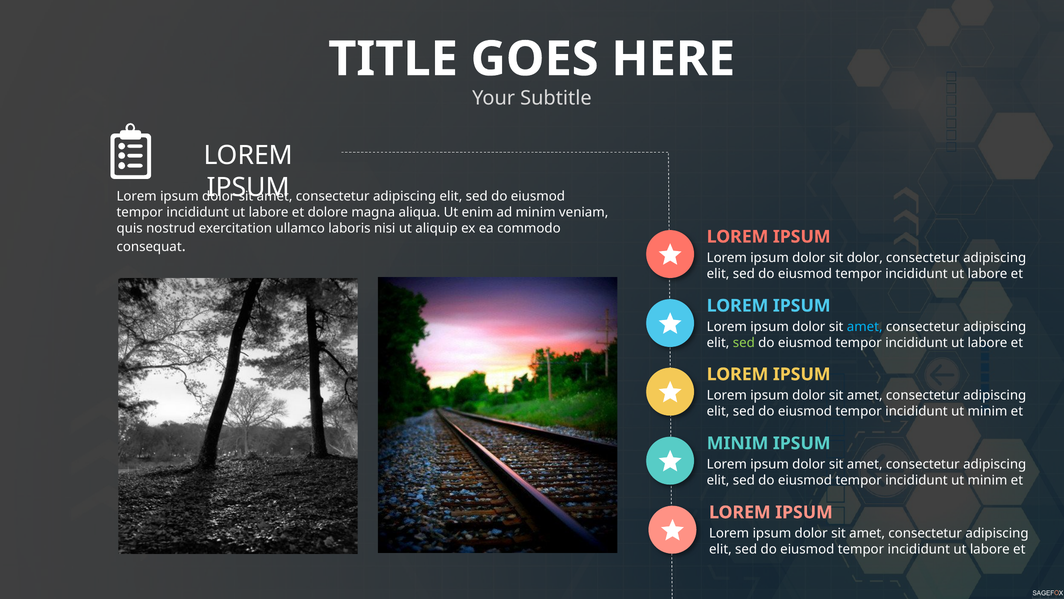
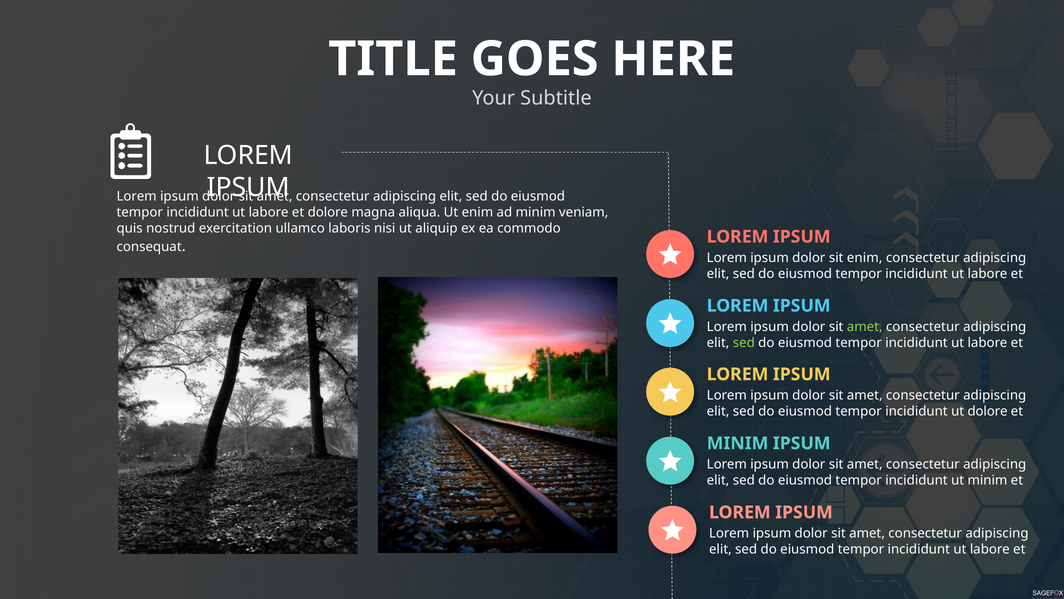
sit dolor: dolor -> enim
amet at (865, 326) colour: light blue -> light green
minim at (987, 411): minim -> dolore
